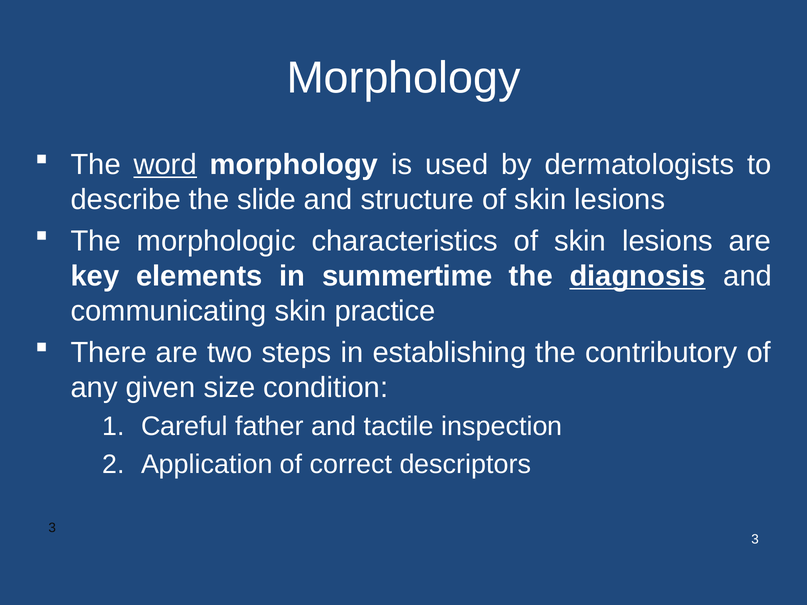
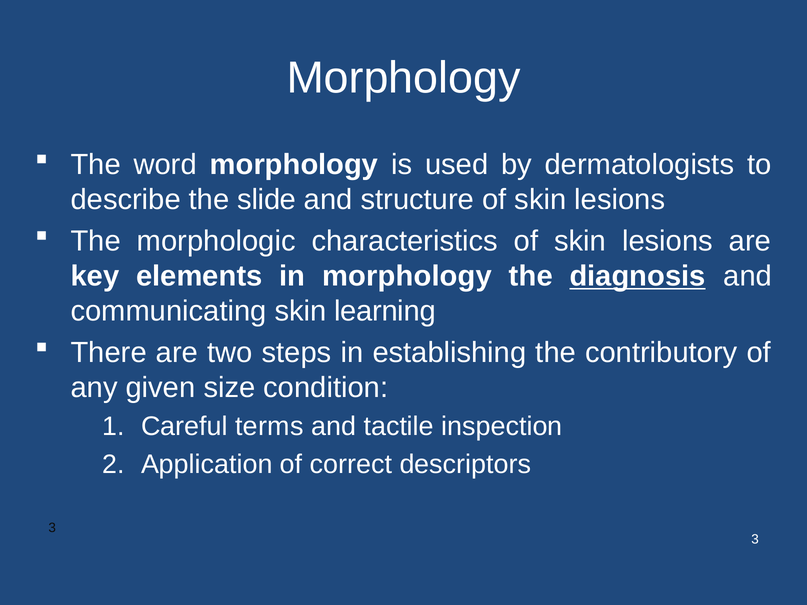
word underline: present -> none
in summertime: summertime -> morphology
practice: practice -> learning
father: father -> terms
